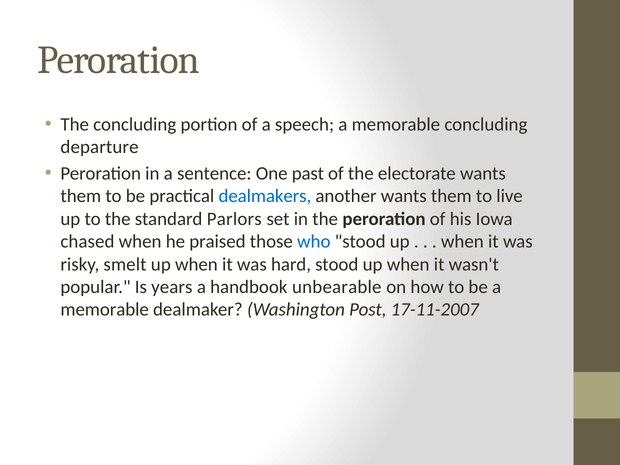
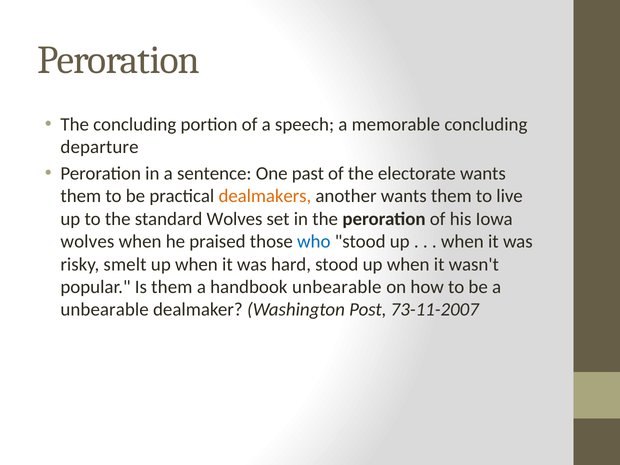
dealmakers colour: blue -> orange
standard Parlors: Parlors -> Wolves
chased at (87, 242): chased -> wolves
Is years: years -> them
memorable at (105, 310): memorable -> unbearable
17-11-2007: 17-11-2007 -> 73-11-2007
